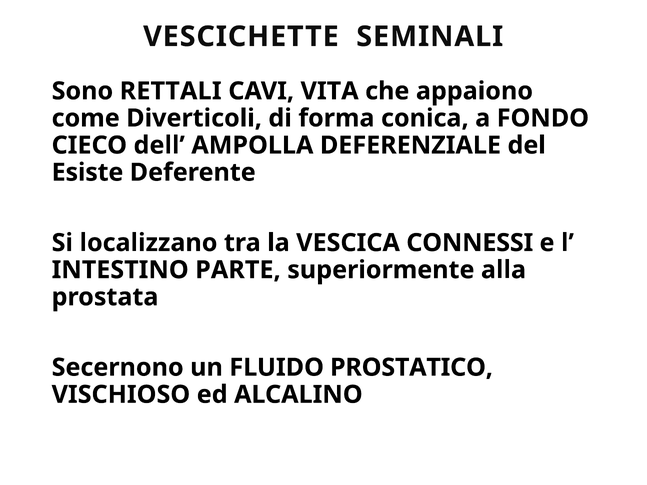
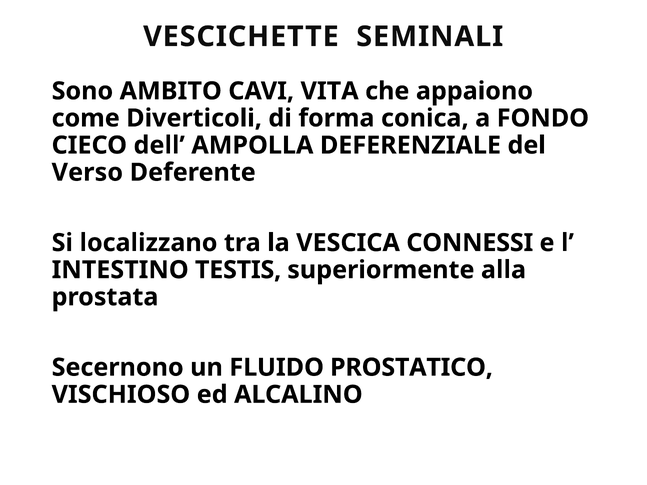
RETTALI: RETTALI -> AMBITO
Esiste: Esiste -> Verso
PARTE: PARTE -> TESTIS
